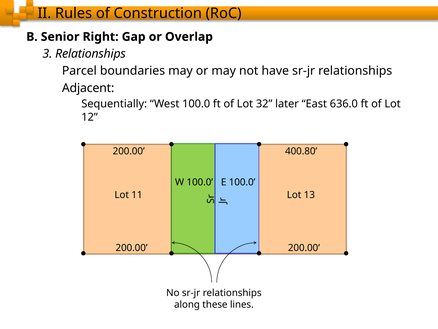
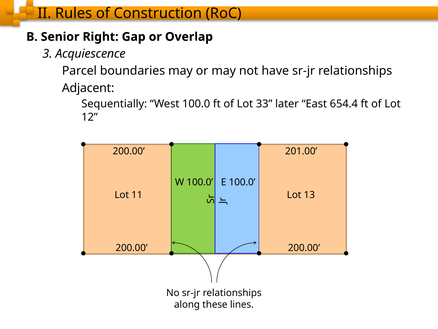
3 Relationships: Relationships -> Acquiescence
32: 32 -> 33
636.0: 636.0 -> 654.4
400.80: 400.80 -> 201.00
